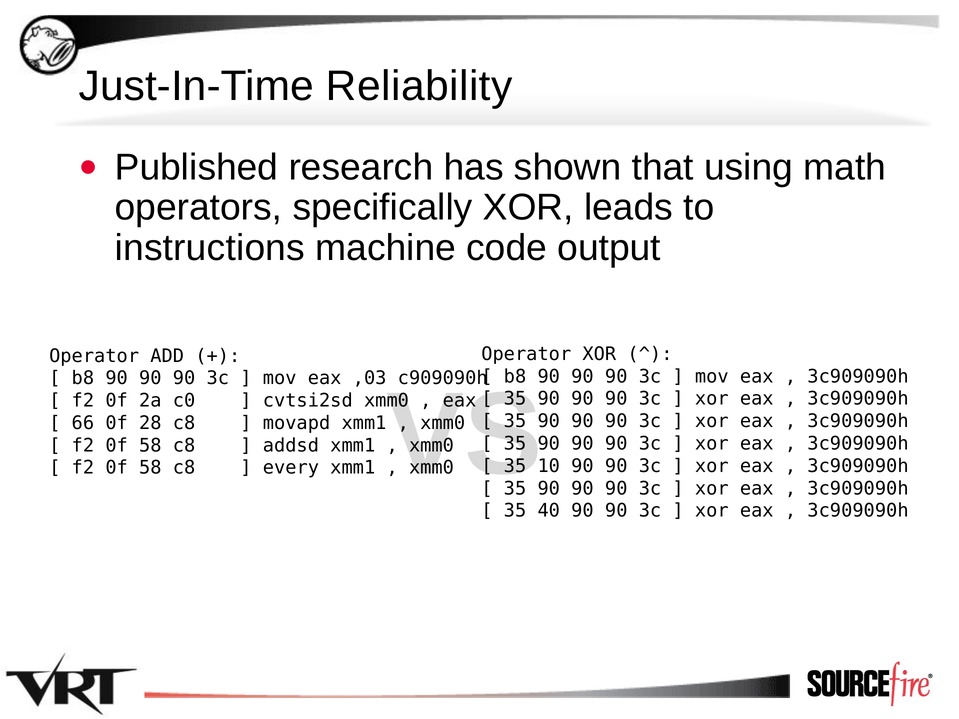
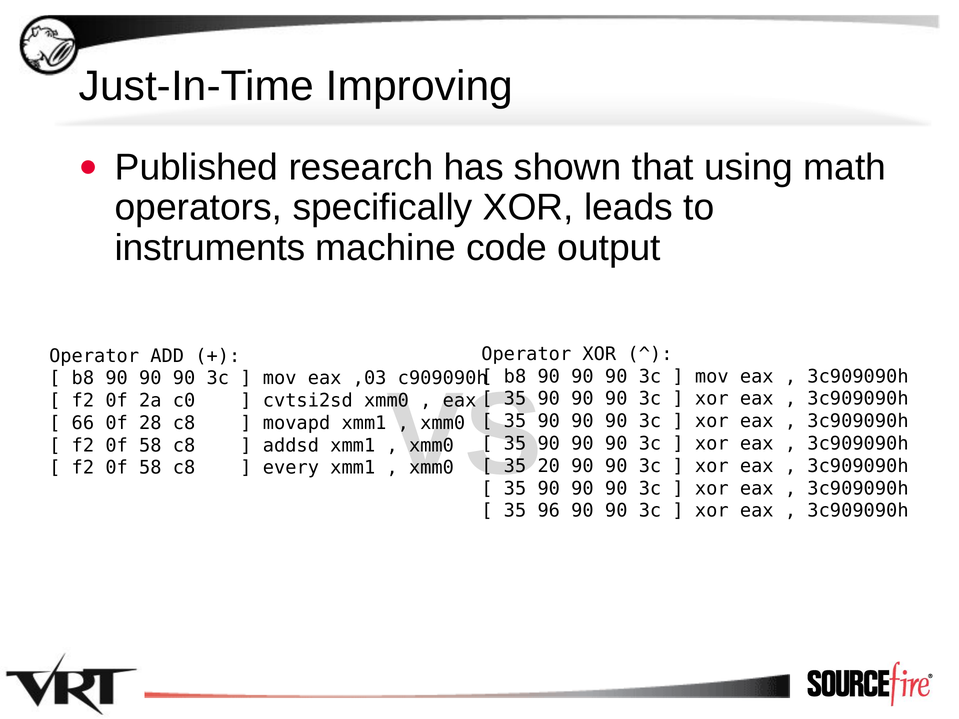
Reliability: Reliability -> Improving
instructions: instructions -> instruments
10: 10 -> 20
40: 40 -> 96
